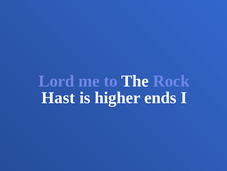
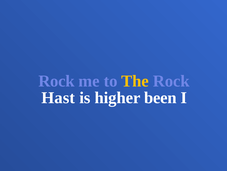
Lord at (56, 81): Lord -> Rock
The colour: white -> yellow
ends: ends -> been
